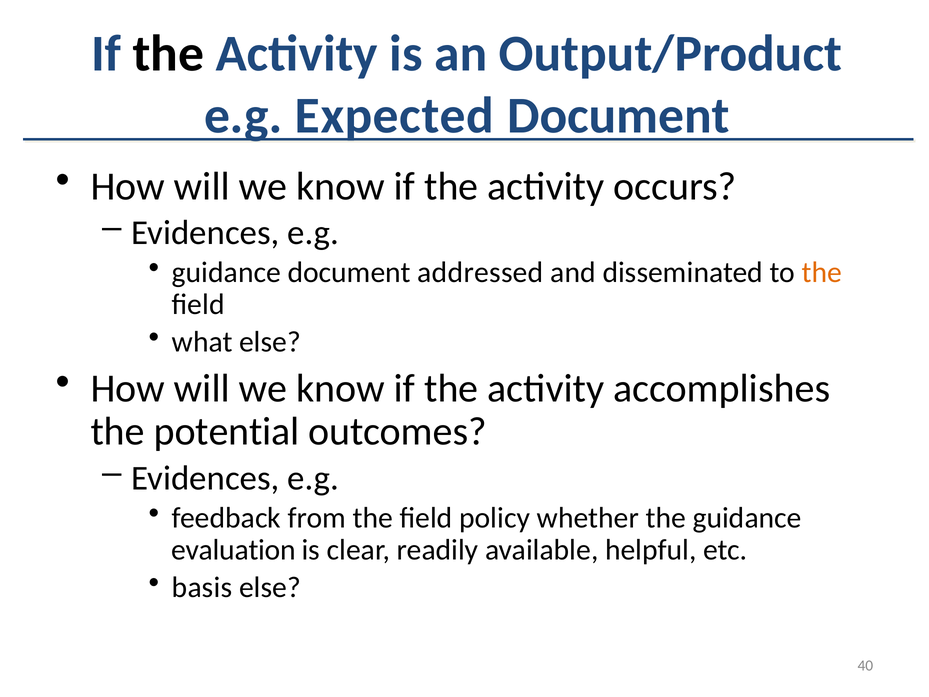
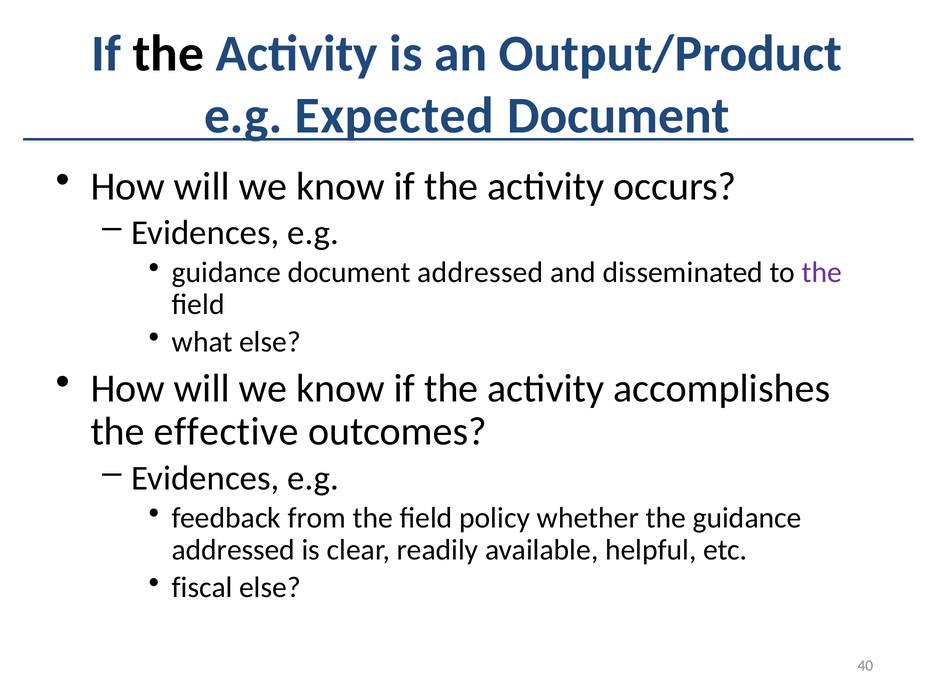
the at (822, 272) colour: orange -> purple
potential: potential -> effective
evaluation at (234, 550): evaluation -> addressed
basis: basis -> fiscal
